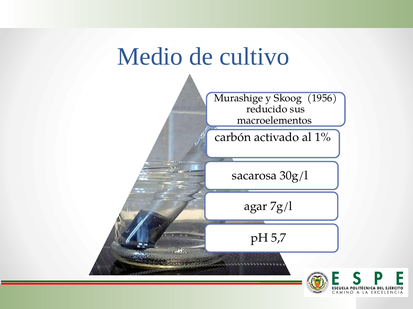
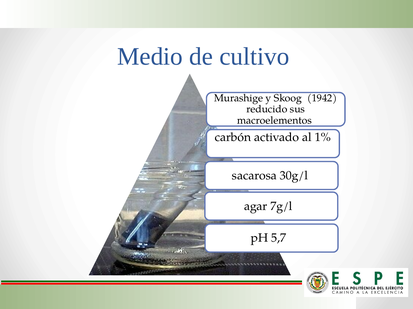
1956: 1956 -> 1942
